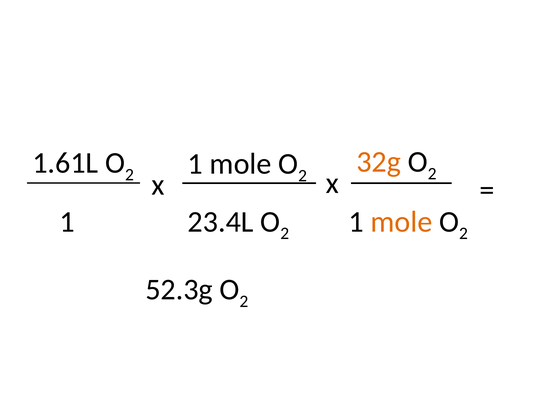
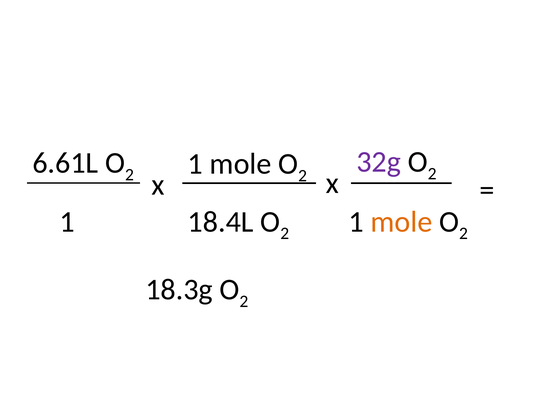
32g colour: orange -> purple
1.61L: 1.61L -> 6.61L
23.4L: 23.4L -> 18.4L
52.3g: 52.3g -> 18.3g
